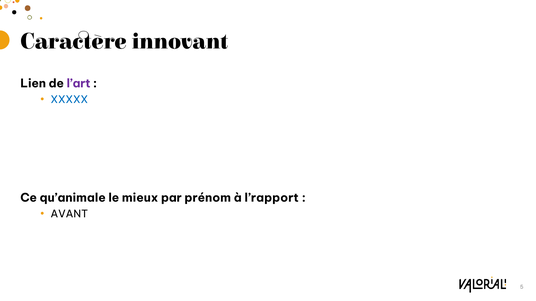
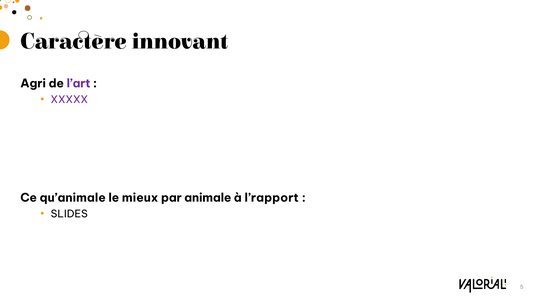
Lien: Lien -> Agri
XXXXX colour: blue -> purple
prénom: prénom -> animale
AVANT: AVANT -> SLIDES
